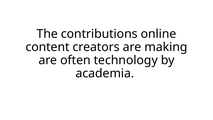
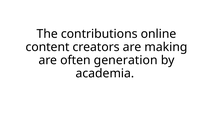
technology: technology -> generation
